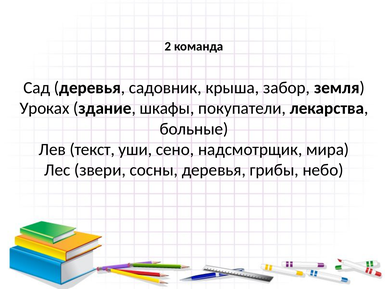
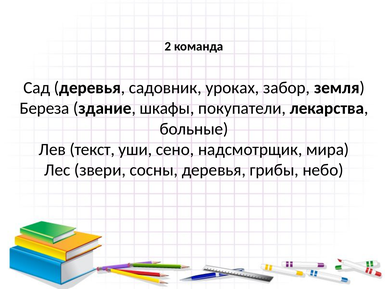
крыша: крыша -> уроках
Уроках: Уроках -> Береза
